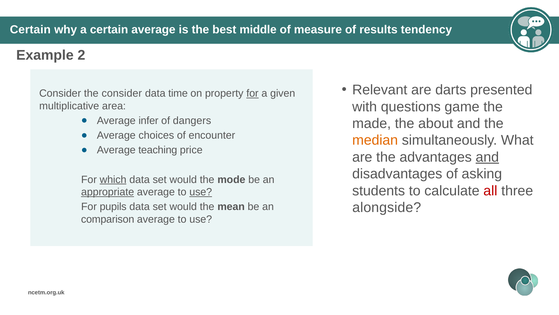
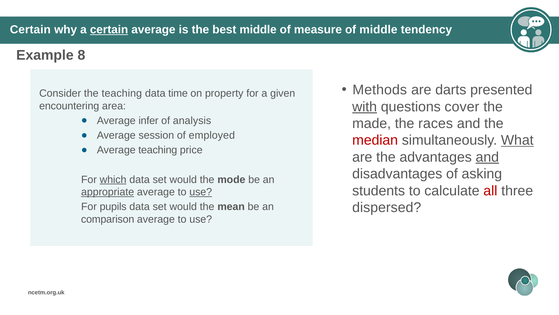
certain at (109, 30) underline: none -> present
of results: results -> middle
2: 2 -> 8
Relevant: Relevant -> Methods
the consider: consider -> teaching
for at (252, 93) underline: present -> none
with underline: none -> present
game: game -> cover
multiplicative: multiplicative -> encountering
dangers: dangers -> analysis
about: about -> races
choices: choices -> session
encounter: encounter -> employed
median colour: orange -> red
What underline: none -> present
alongside: alongside -> dispersed
